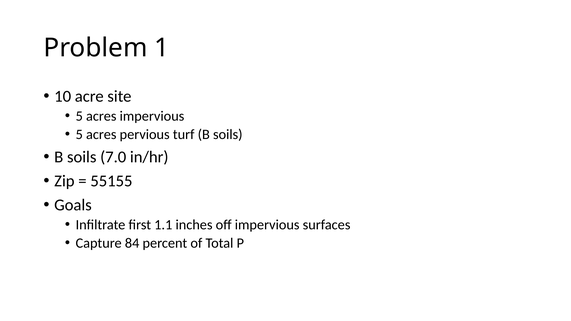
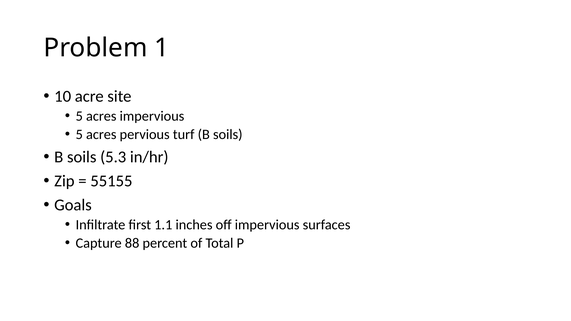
7.0: 7.0 -> 5.3
84: 84 -> 88
